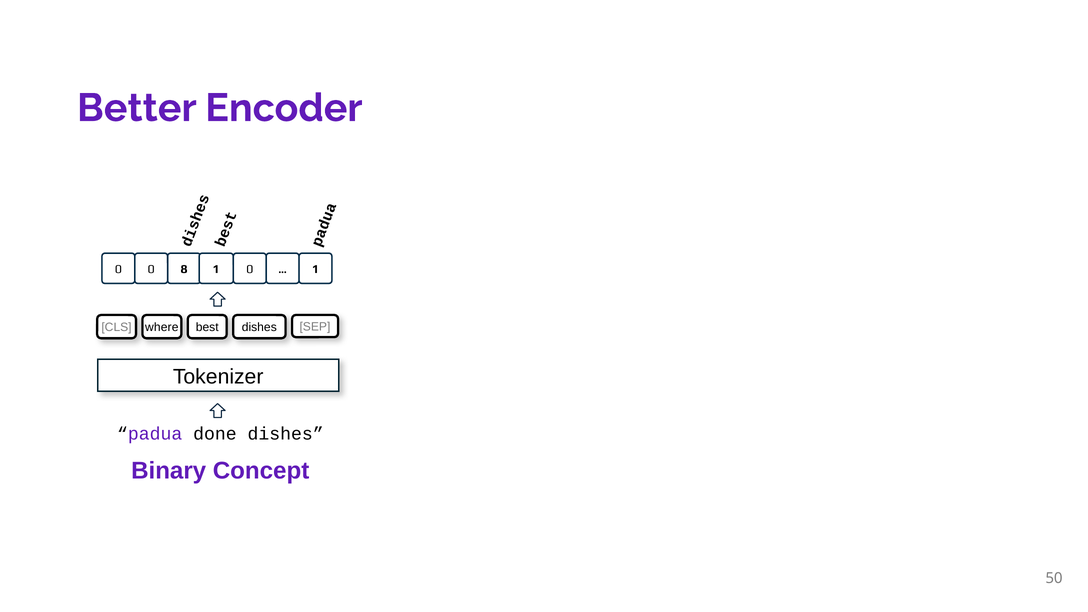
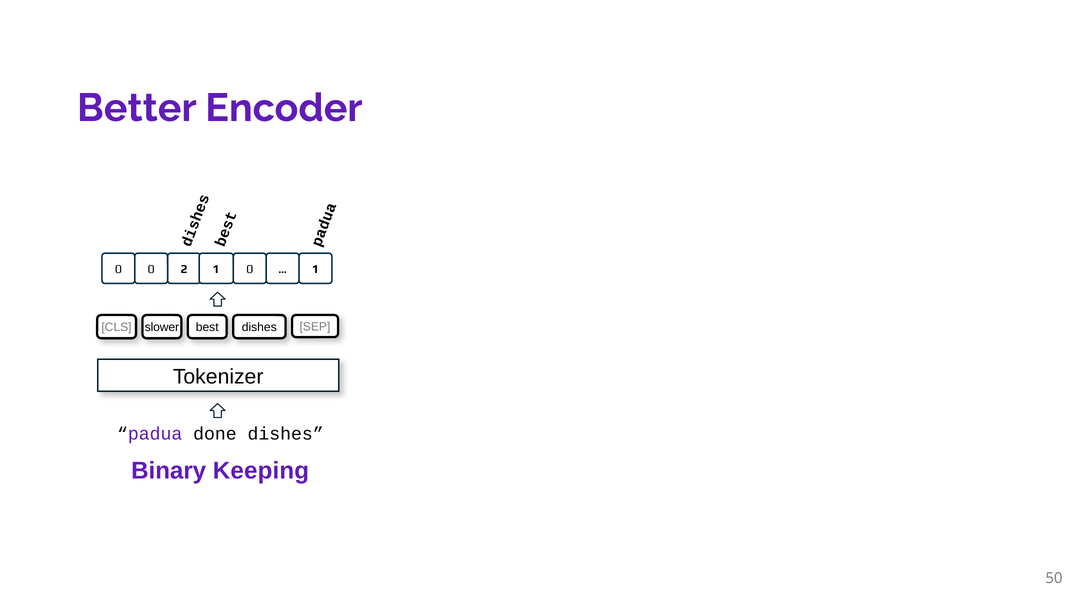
8: 8 -> 2
where: where -> slower
Concept: Concept -> Keeping
